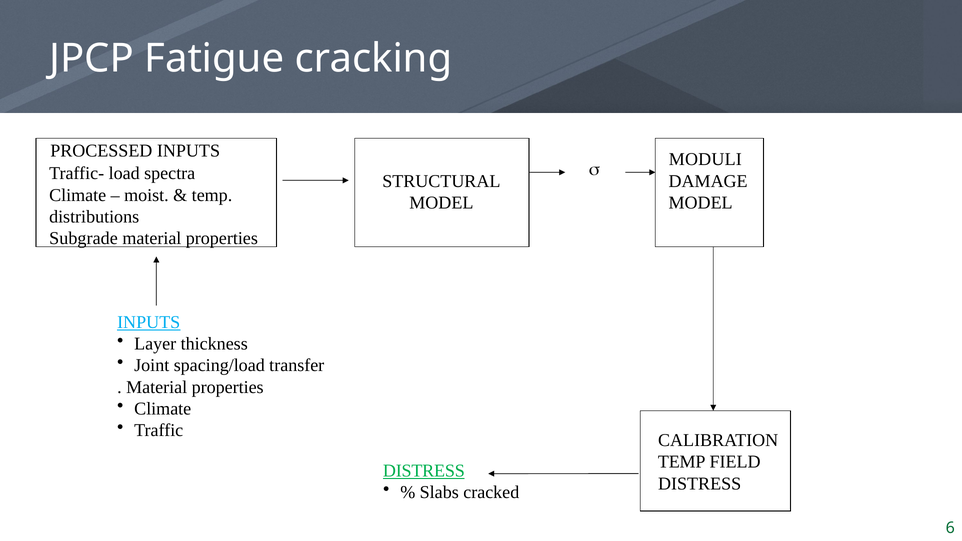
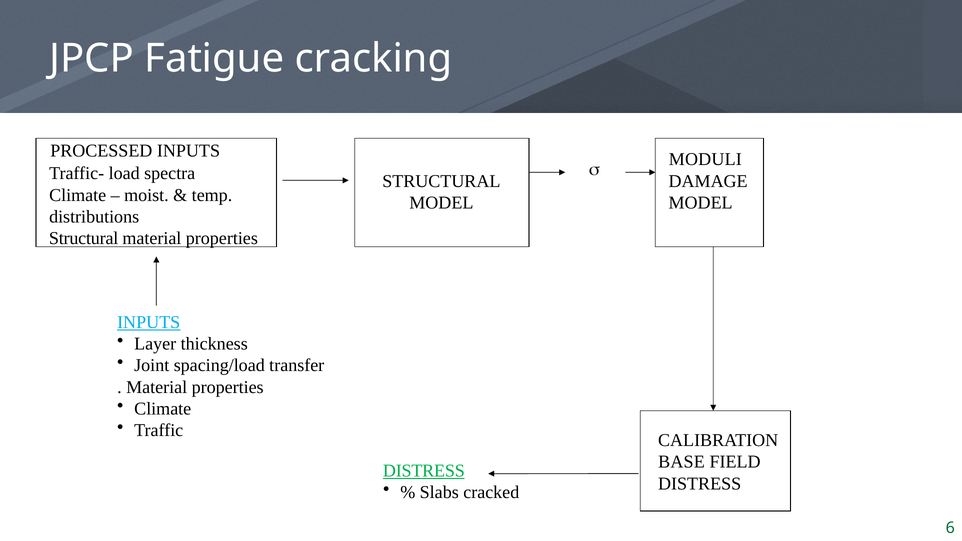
Subgrade at (84, 238): Subgrade -> Structural
TEMP at (682, 462): TEMP -> BASE
